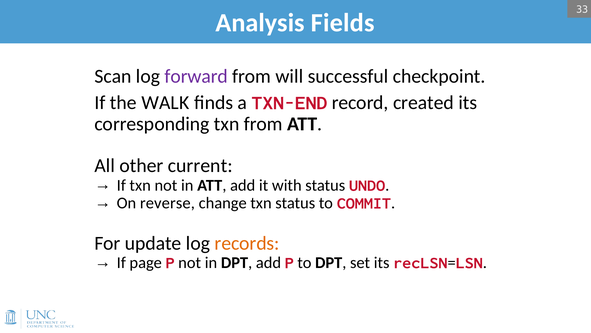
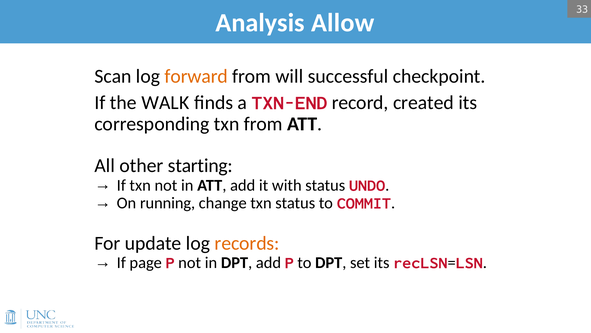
Fields: Fields -> Allow
forward colour: purple -> orange
current: current -> starting
reverse: reverse -> running
